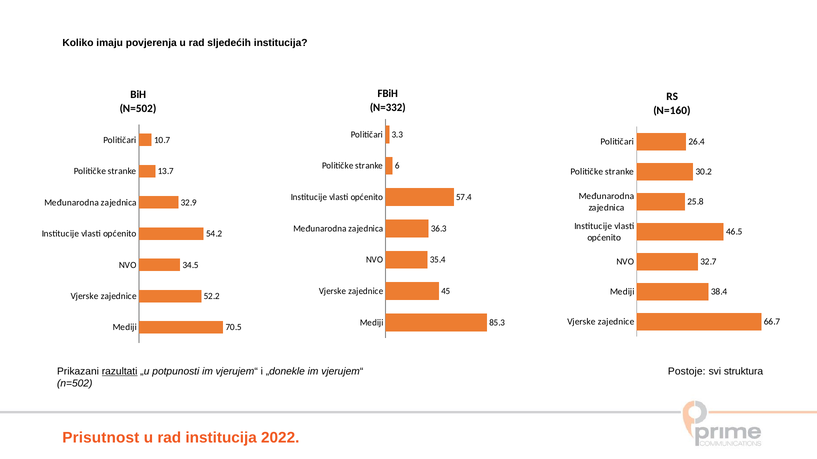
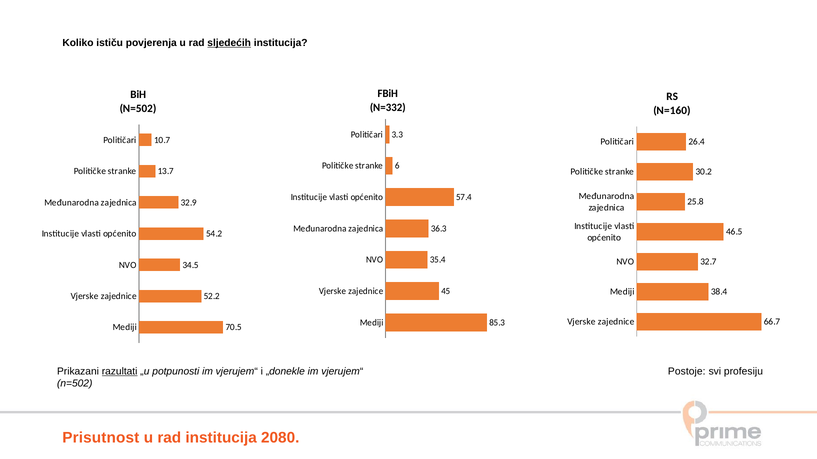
imaju: imaju -> ističu
sljedećih underline: none -> present
struktura: struktura -> profesiju
2022: 2022 -> 2080
